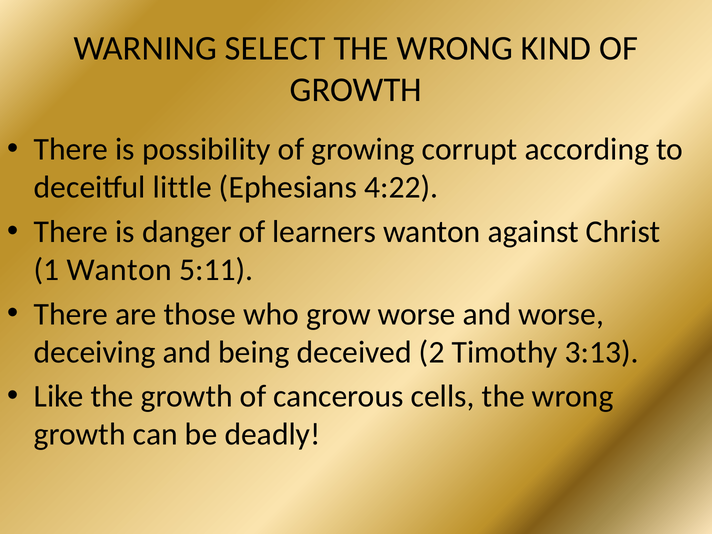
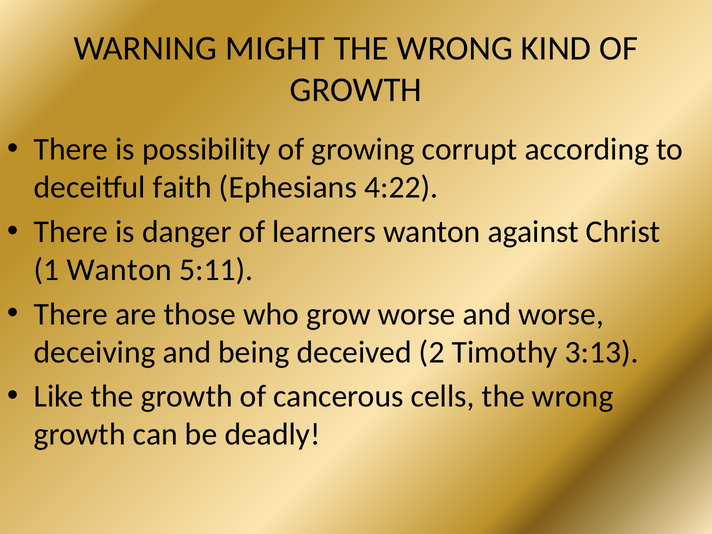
SELECT: SELECT -> MIGHT
little: little -> faith
